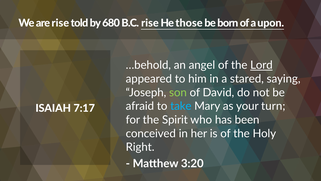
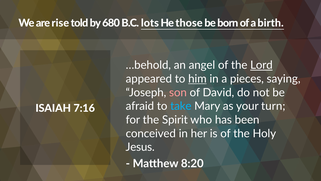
B.C rise: rise -> lots
upon: upon -> birth
him underline: none -> present
stared: stared -> pieces
son colour: light green -> pink
7:17: 7:17 -> 7:16
Right: Right -> Jesus
3:20: 3:20 -> 8:20
